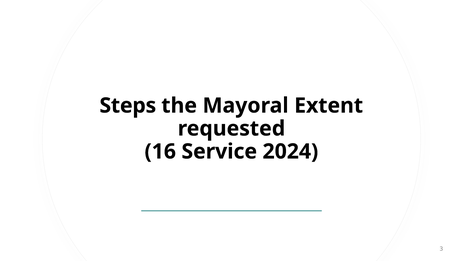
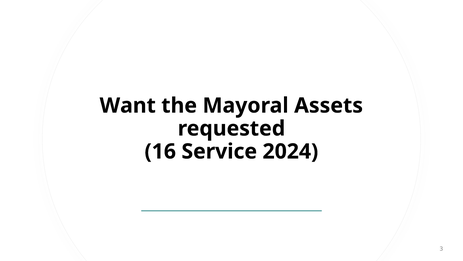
Steps: Steps -> Want
Extent: Extent -> Assets
